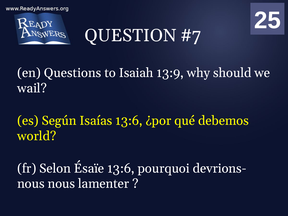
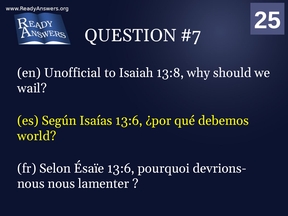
Questions: Questions -> Unofficial
13:9: 13:9 -> 13:8
